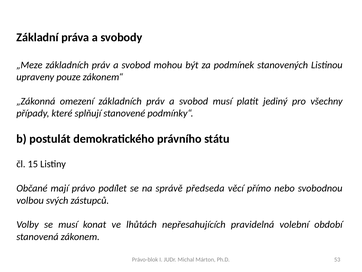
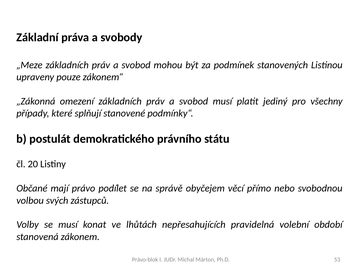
15: 15 -> 20
předseda: předseda -> obyčejem
